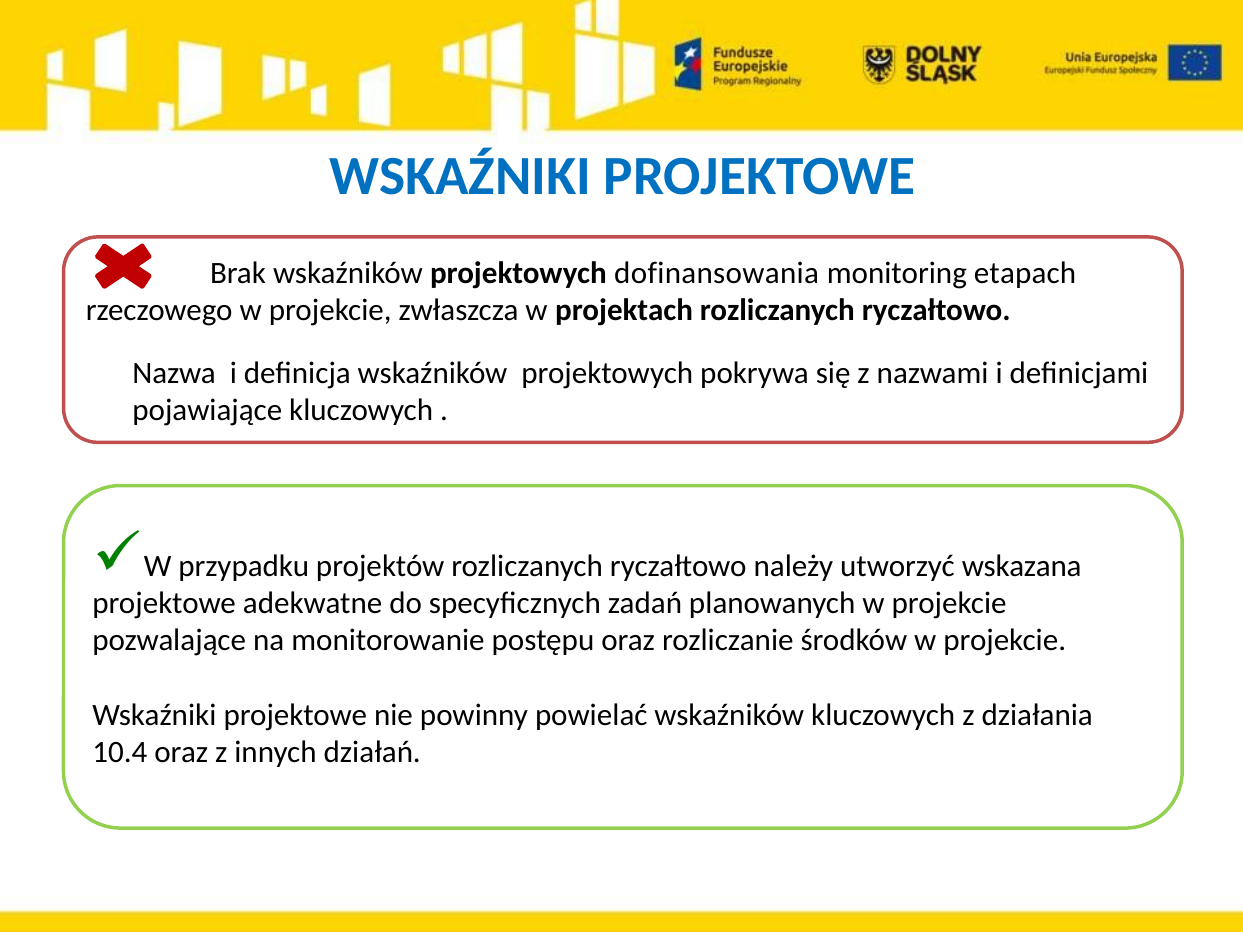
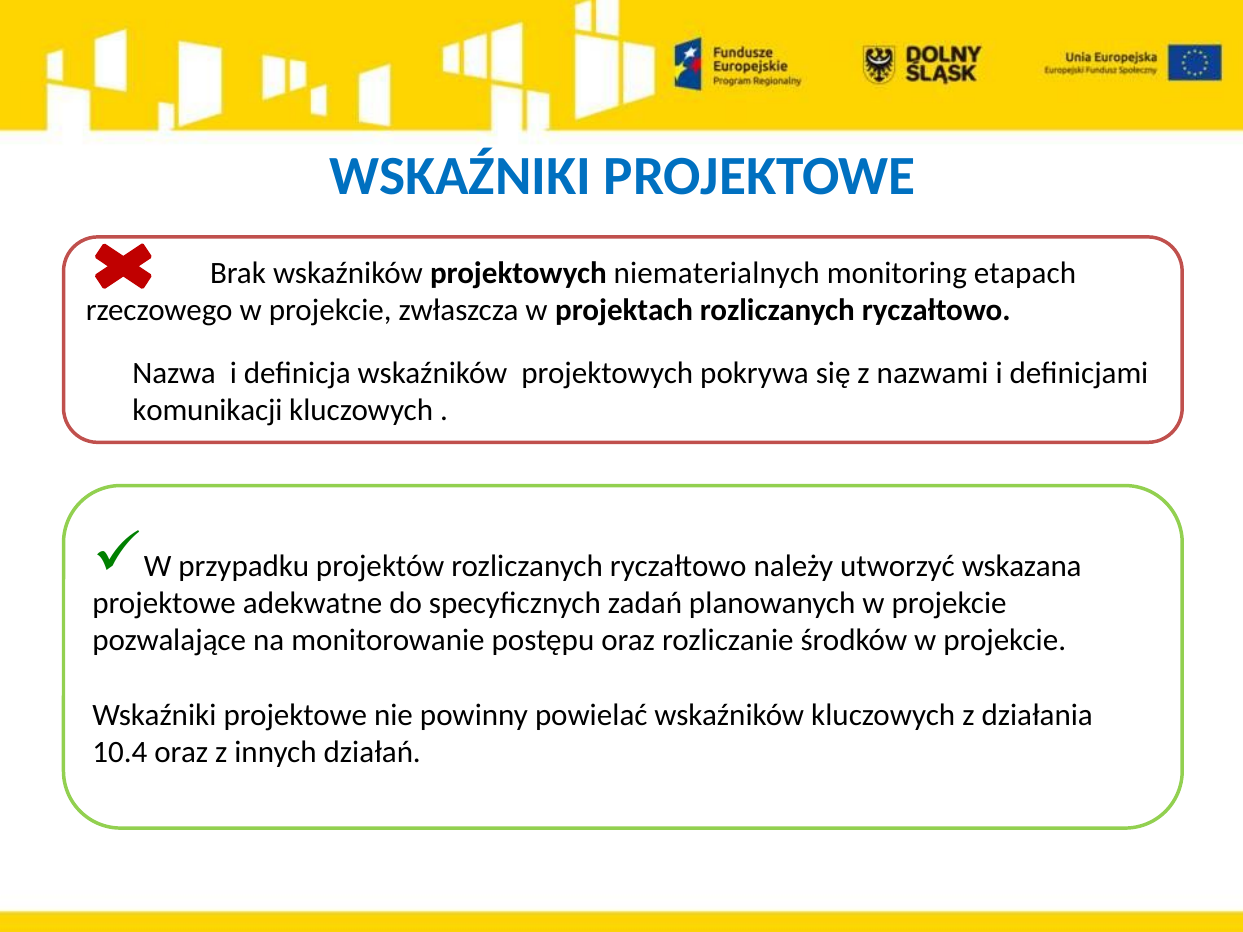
dofinansowania: dofinansowania -> niematerialnych
pojawiające: pojawiające -> komunikacji
